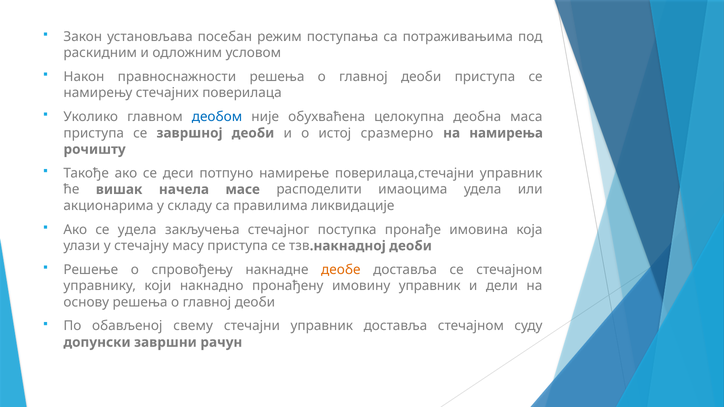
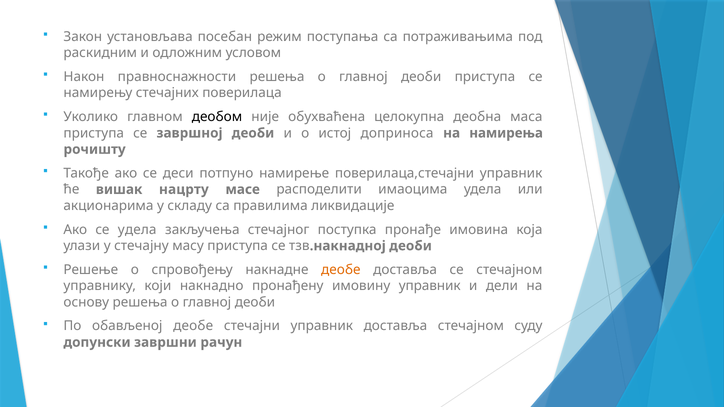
деобом colour: blue -> black
сразмерно: сразмерно -> доприноса
начела: начела -> нацрту
обављеној свему: свему -> деобе
